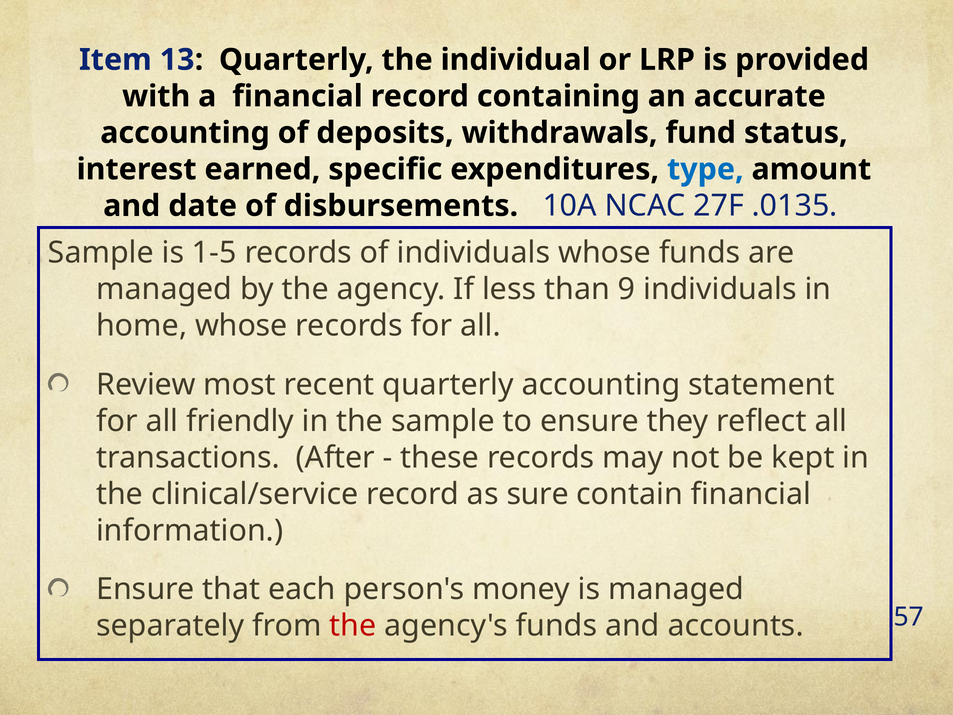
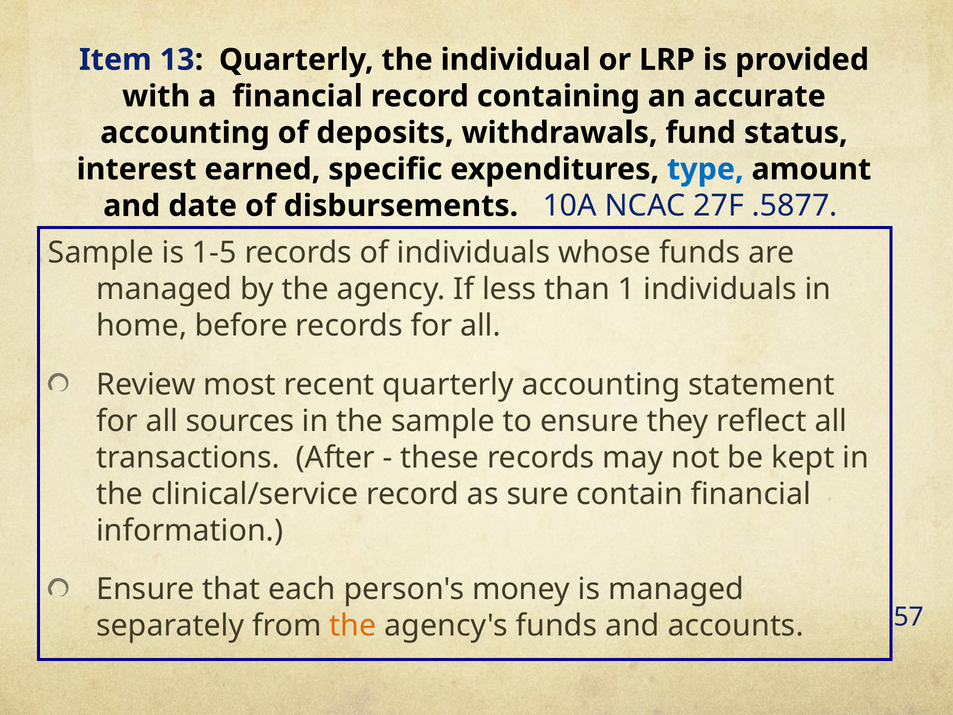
.0135: .0135 -> .5877
9: 9 -> 1
home whose: whose -> before
friendly: friendly -> sources
the at (353, 626) colour: red -> orange
